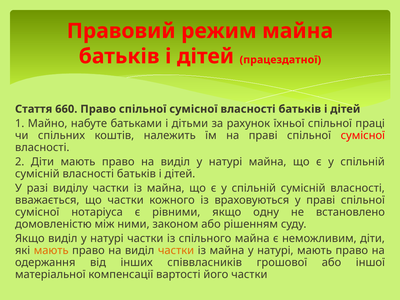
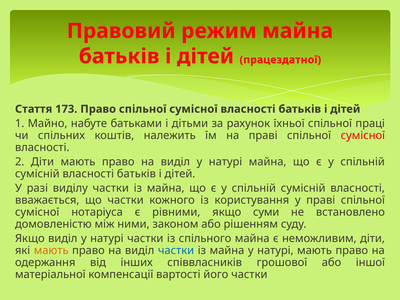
660: 660 -> 173
враховуються: враховуються -> користування
одну: одну -> суми
частки at (176, 251) colour: orange -> blue
